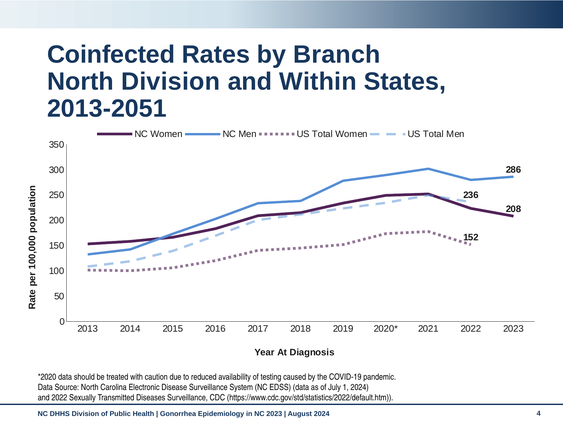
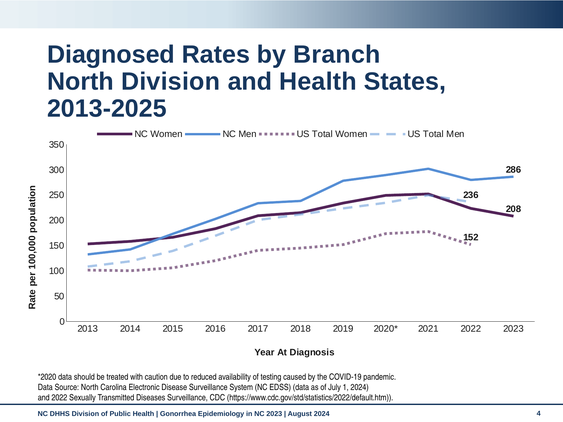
Coinfected: Coinfected -> Diagnosed
and Within: Within -> Health
2013-2051: 2013-2051 -> 2013-2025
